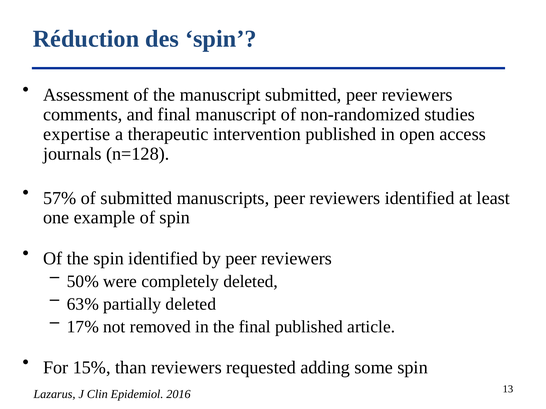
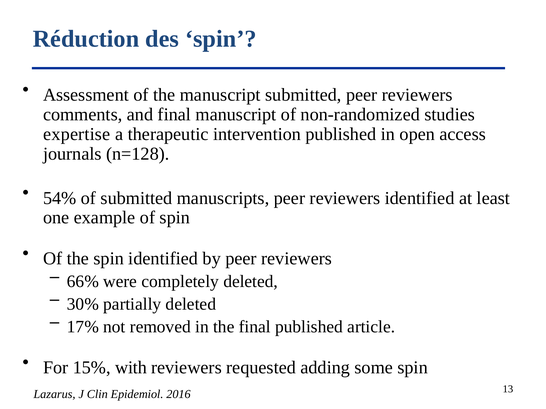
57%: 57% -> 54%
50%: 50% -> 66%
63%: 63% -> 30%
than: than -> with
